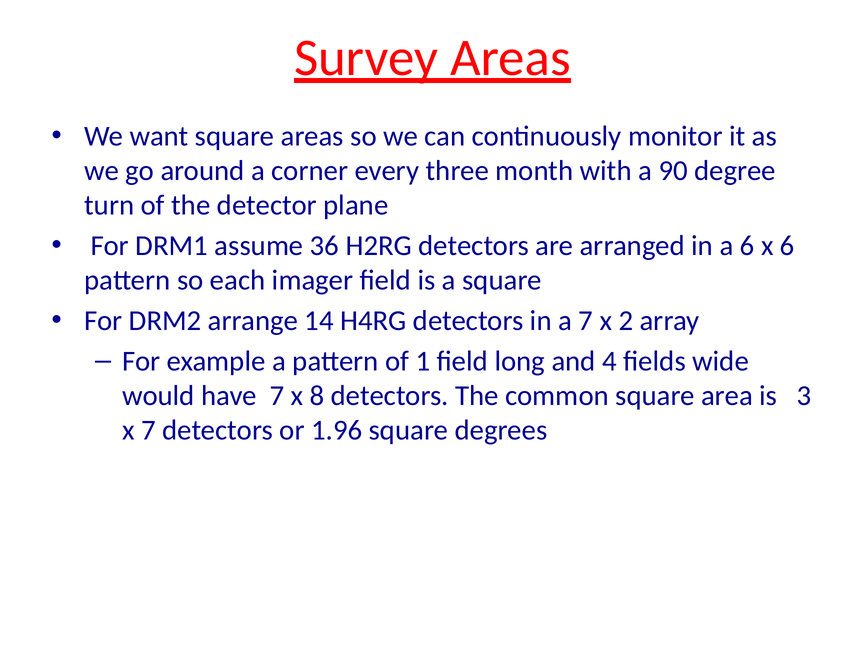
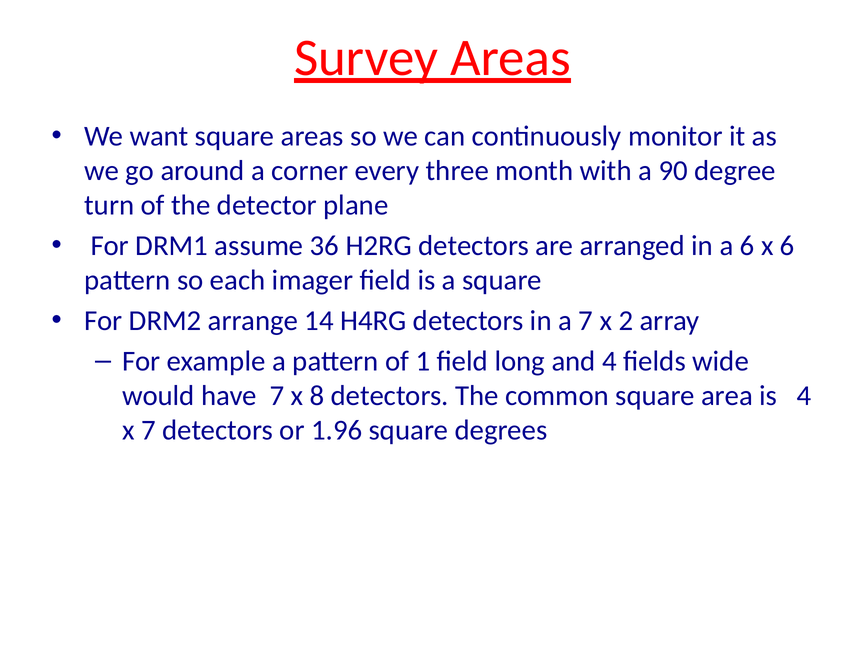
is 3: 3 -> 4
